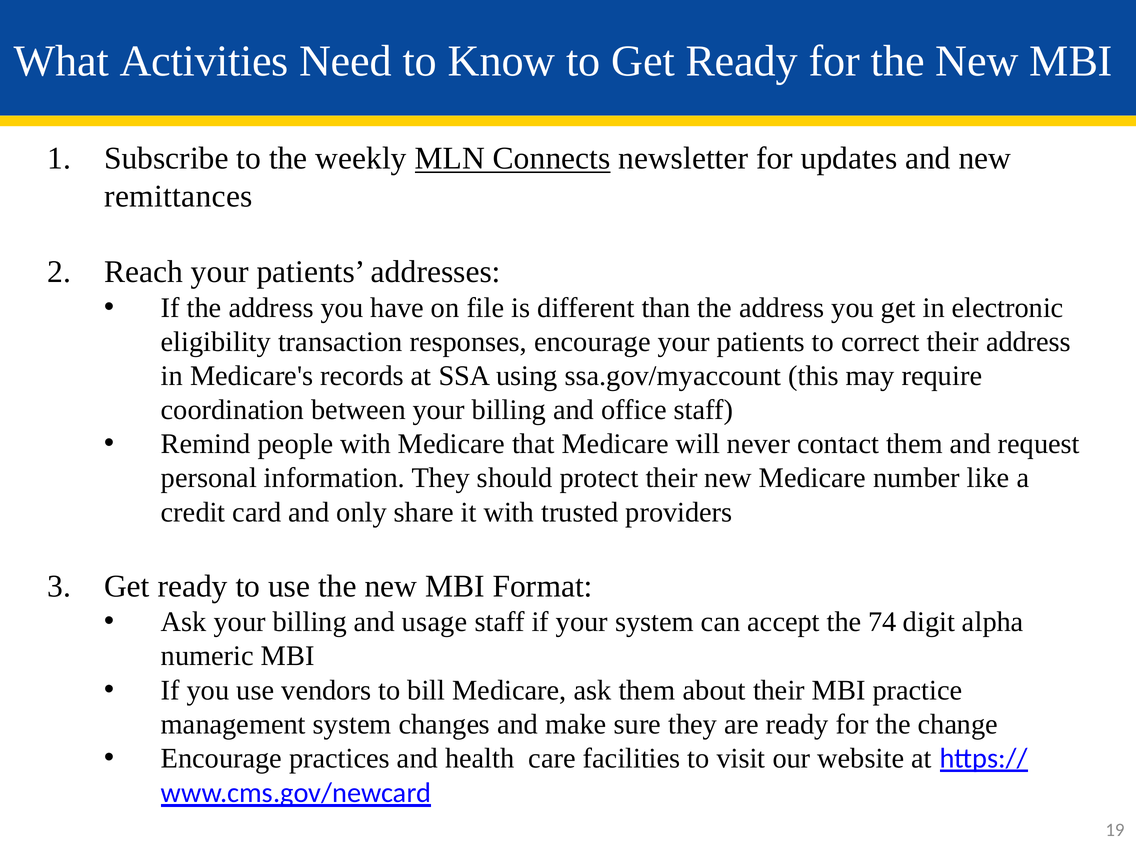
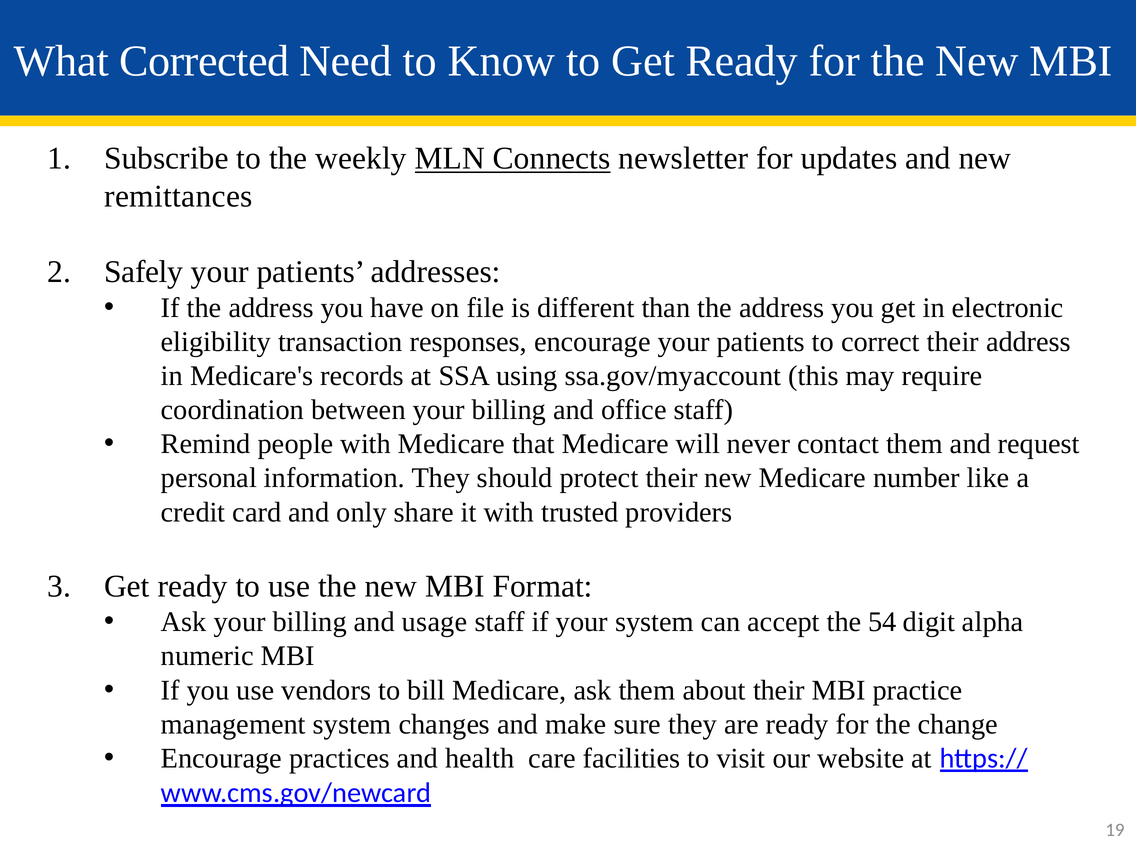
Activities: Activities -> Corrected
Reach: Reach -> Safely
74: 74 -> 54
